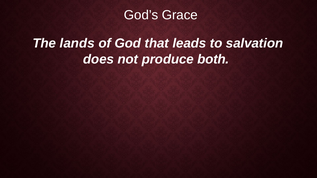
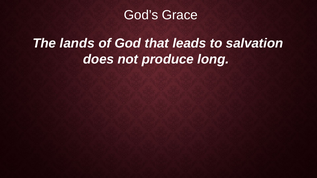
both: both -> long
